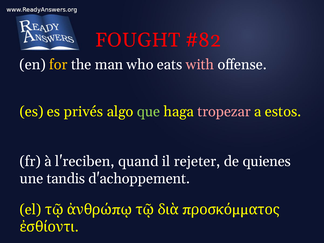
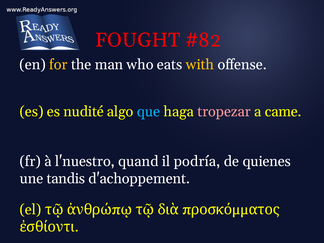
with colour: pink -> yellow
privés: privés -> nudité
que colour: light green -> light blue
estos: estos -> came
l'reciben: l'reciben -> l'nuestro
rejeter: rejeter -> podría
